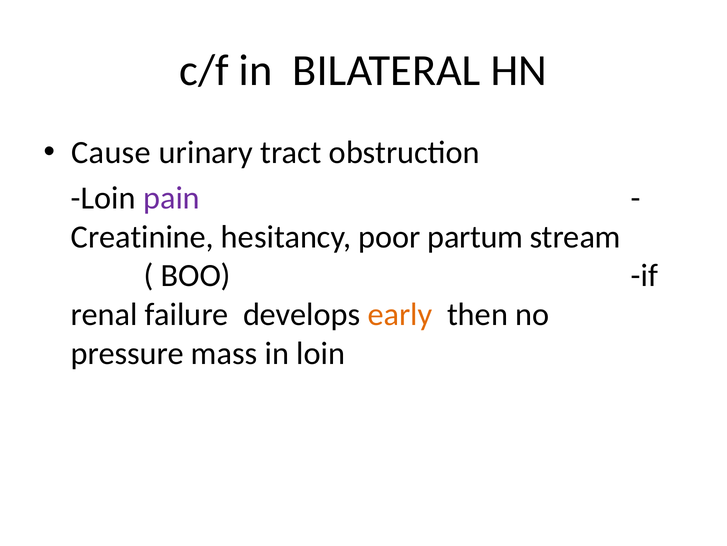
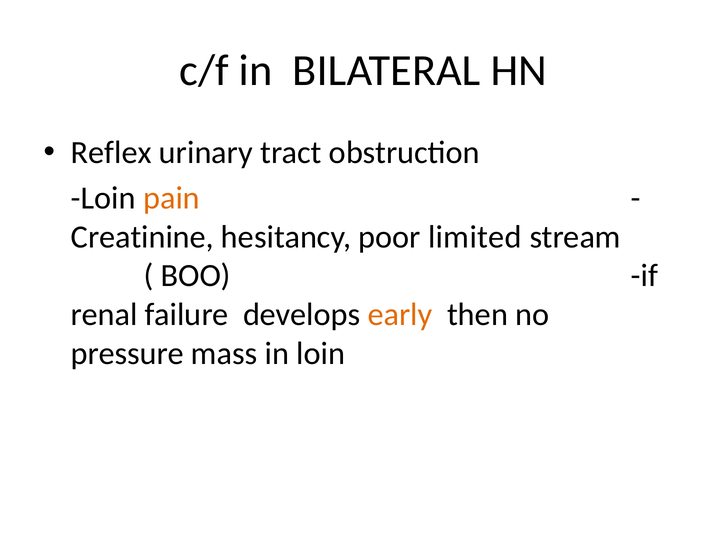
Cause: Cause -> Reflex
pain colour: purple -> orange
partum: partum -> limited
